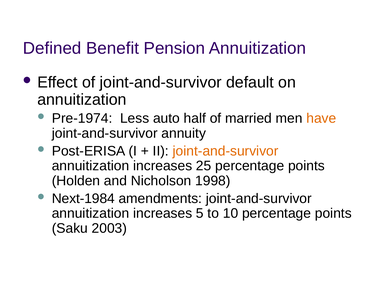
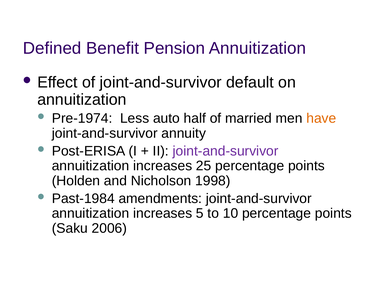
joint-and-survivor at (226, 151) colour: orange -> purple
Next-1984: Next-1984 -> Past-1984
2003: 2003 -> 2006
